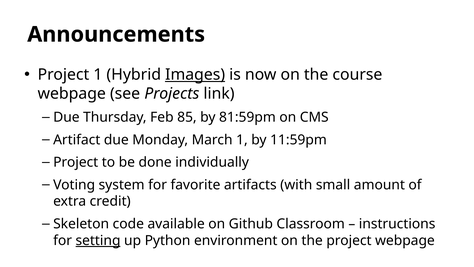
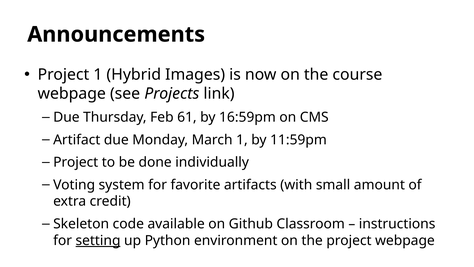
Images underline: present -> none
85: 85 -> 61
81:59pm: 81:59pm -> 16:59pm
